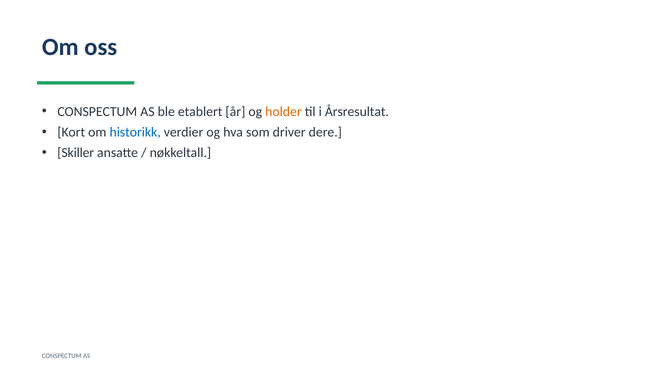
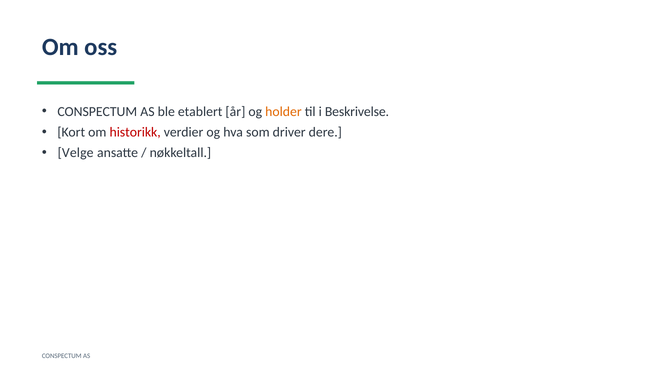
Årsresultat: Årsresultat -> Beskrivelse
historikk colour: blue -> red
Skiller: Skiller -> Velge
